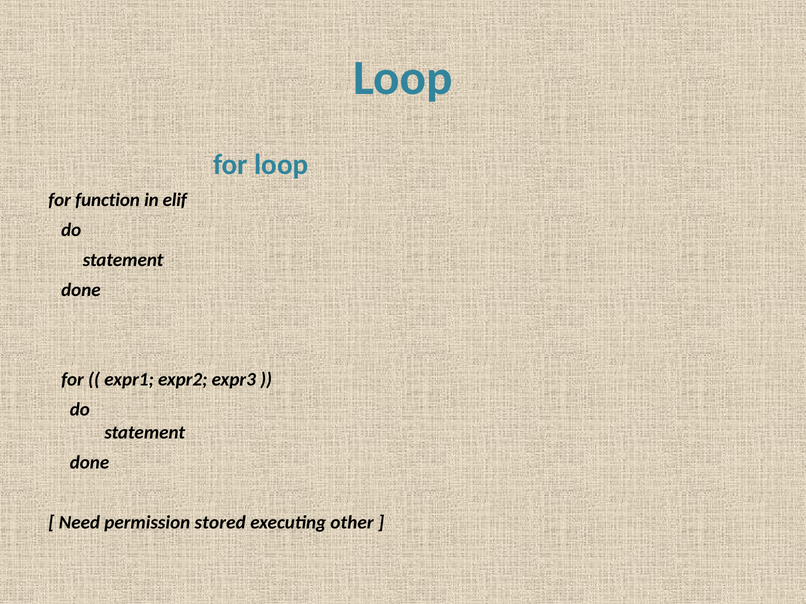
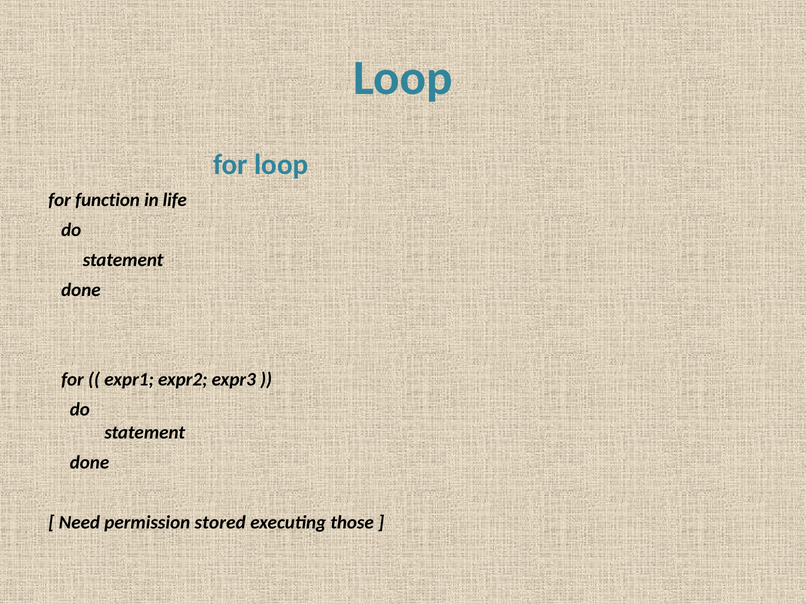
elif: elif -> life
other: other -> those
